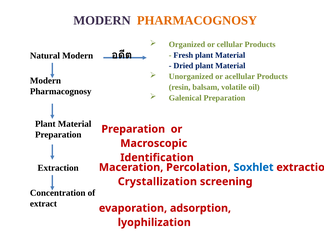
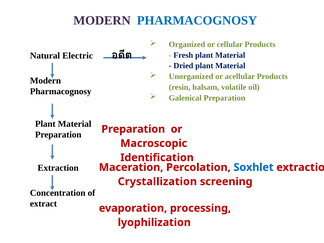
PHARMACOGNOSY at (197, 21) colour: orange -> blue
Natural Modern: Modern -> Electric
adsorption: adsorption -> processing
